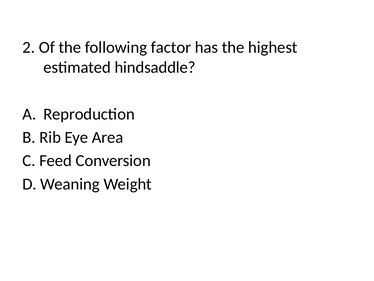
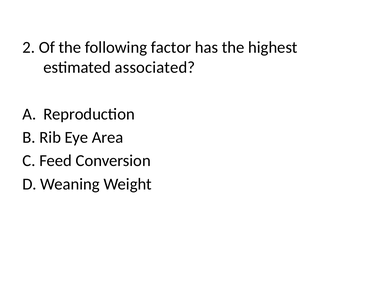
hindsaddle: hindsaddle -> associated
